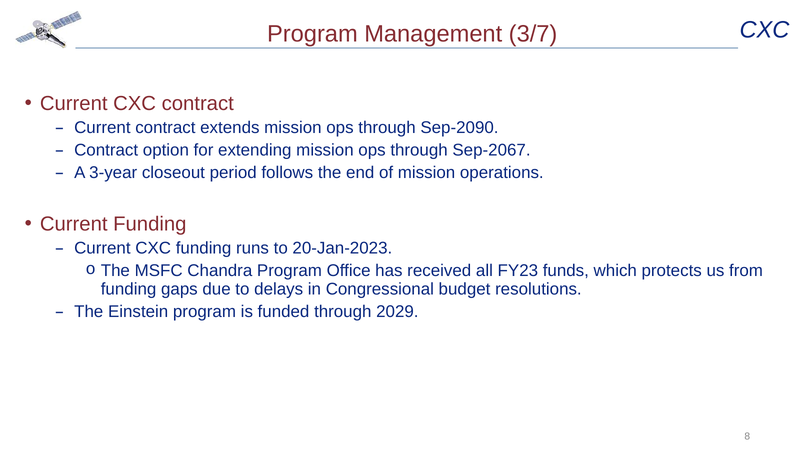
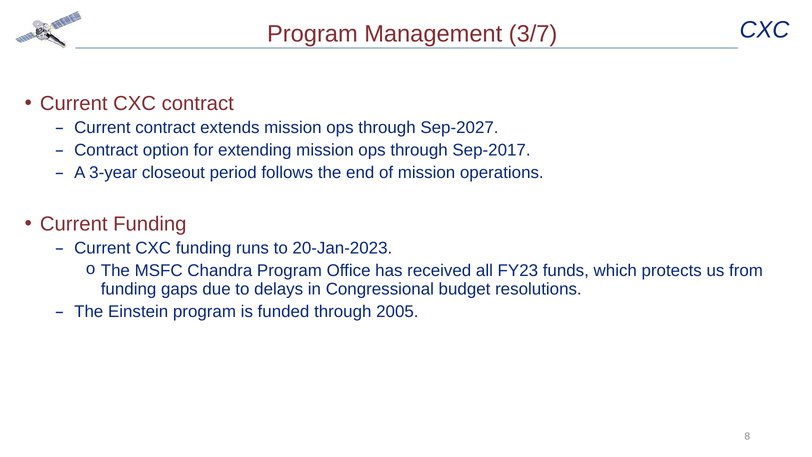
Sep-2090: Sep-2090 -> Sep-2027
Sep-2067: Sep-2067 -> Sep-2017
2029: 2029 -> 2005
